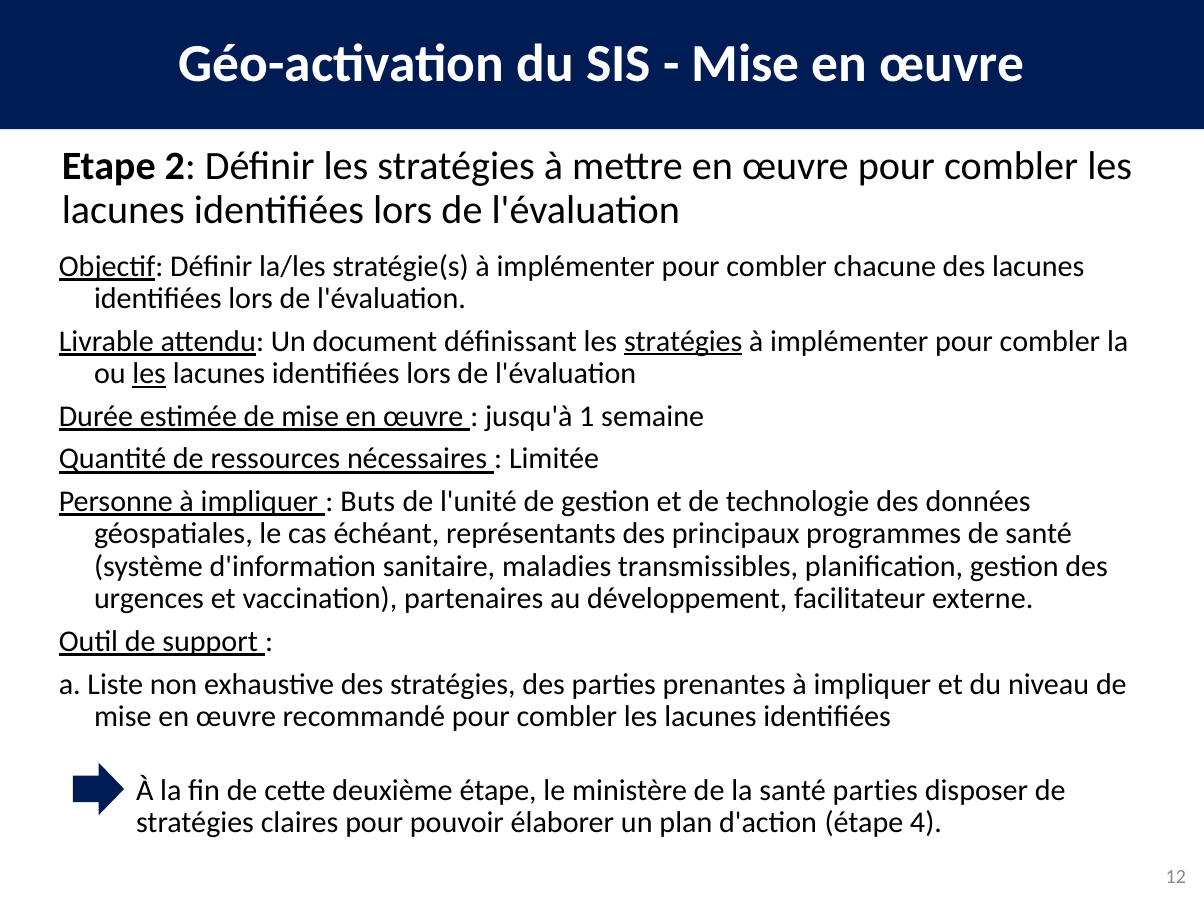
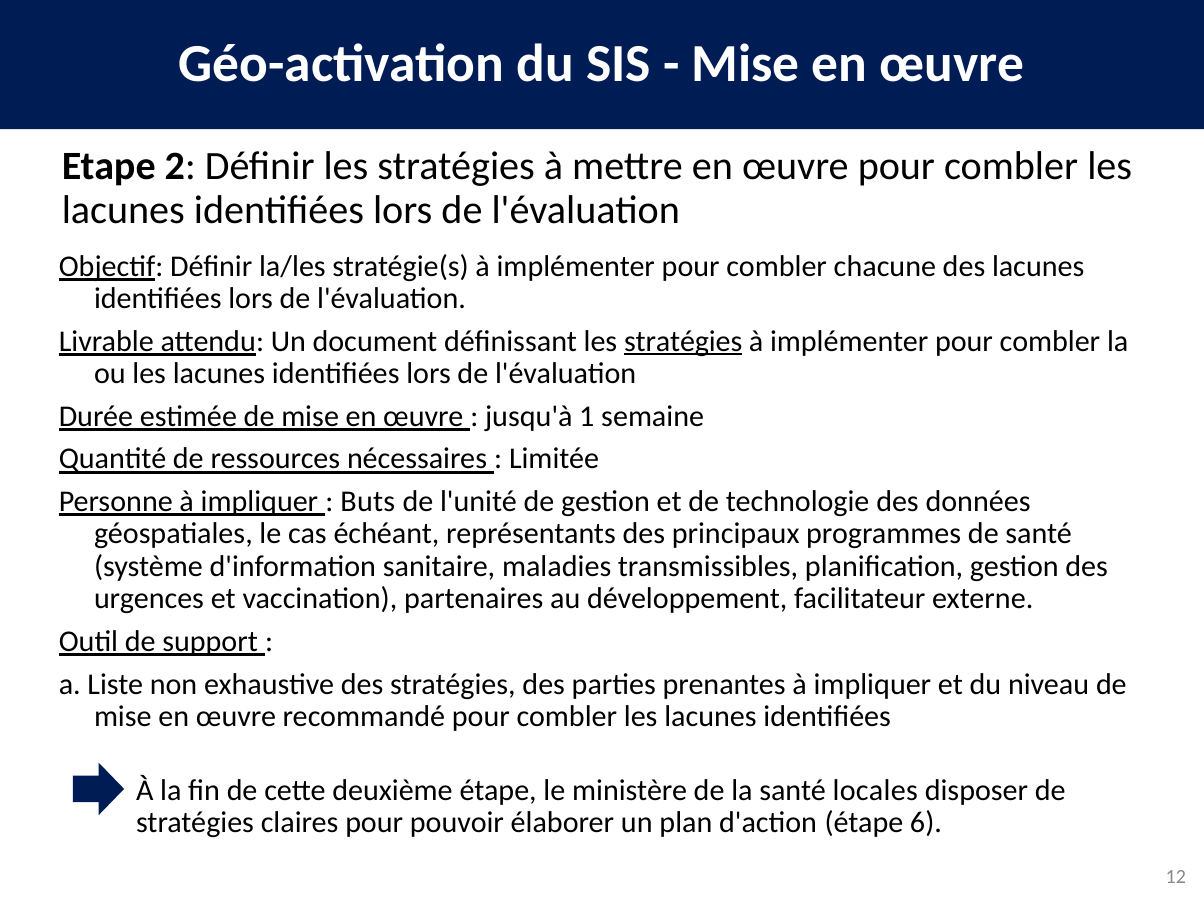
les at (149, 374) underline: present -> none
santé parties: parties -> locales
4: 4 -> 6
